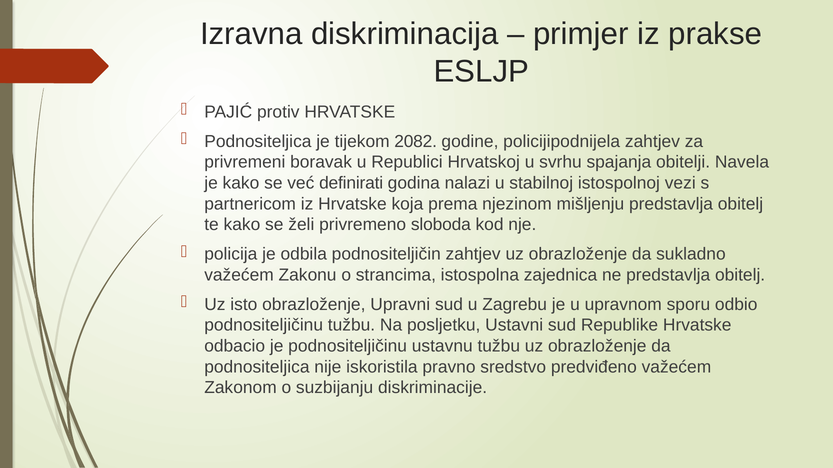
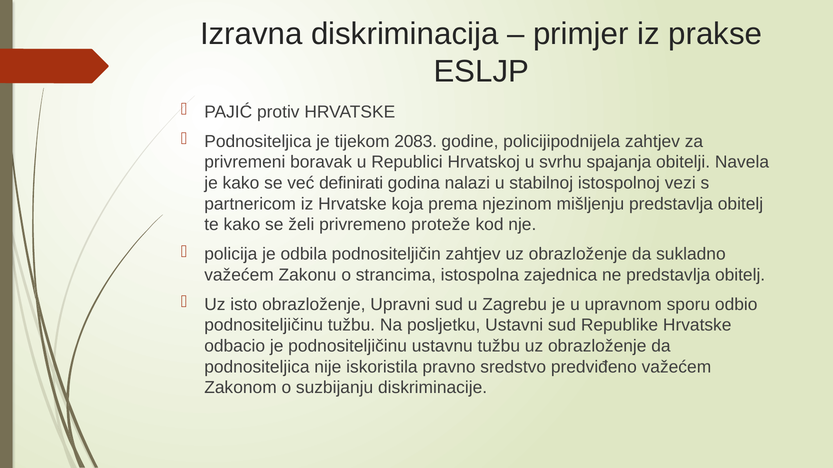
2082: 2082 -> 2083
sloboda: sloboda -> proteže
